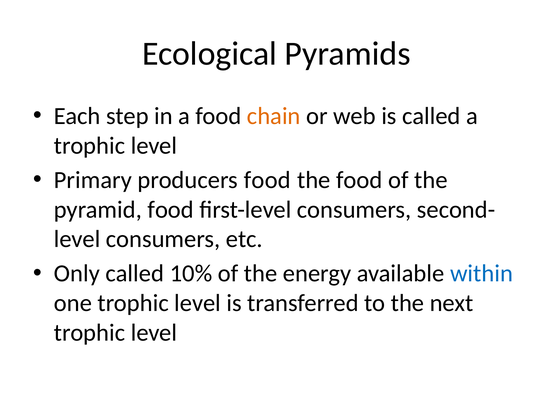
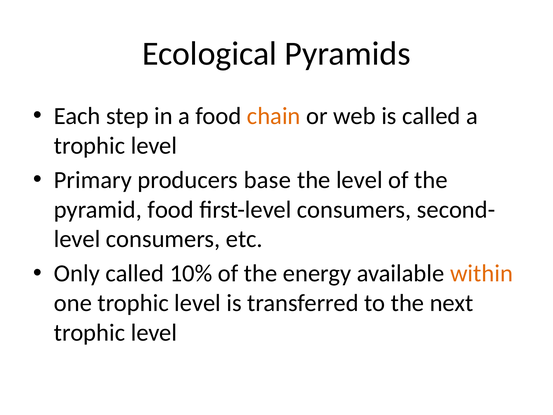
producers food: food -> base
the food: food -> level
within colour: blue -> orange
